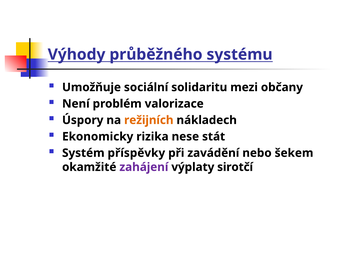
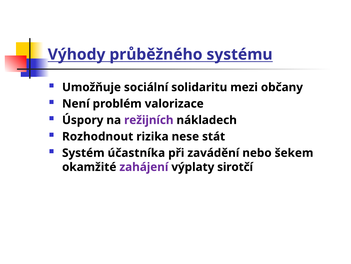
režijních colour: orange -> purple
Ekonomicky: Ekonomicky -> Rozhodnout
příspěvky: příspěvky -> účastníka
